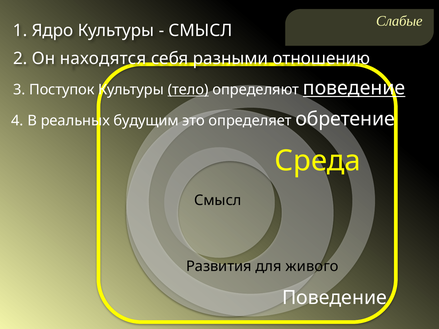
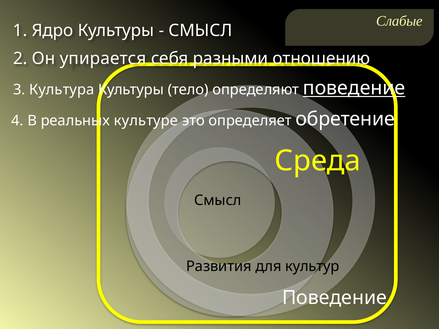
находятся: находятся -> упирается
Поступок: Поступок -> Культура
тело underline: present -> none
будущим: будущим -> культуре
живого: живого -> культур
